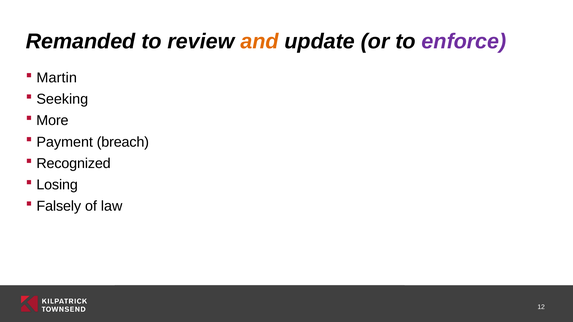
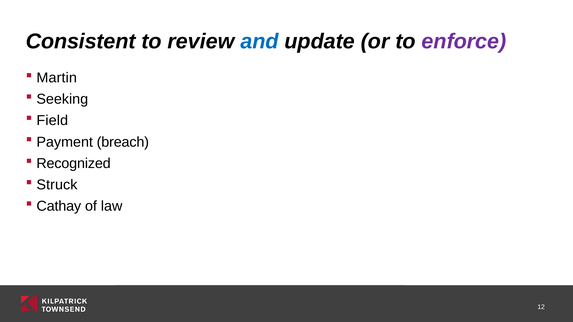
Remanded: Remanded -> Consistent
and colour: orange -> blue
More: More -> Field
Losing: Losing -> Struck
Falsely: Falsely -> Cathay
